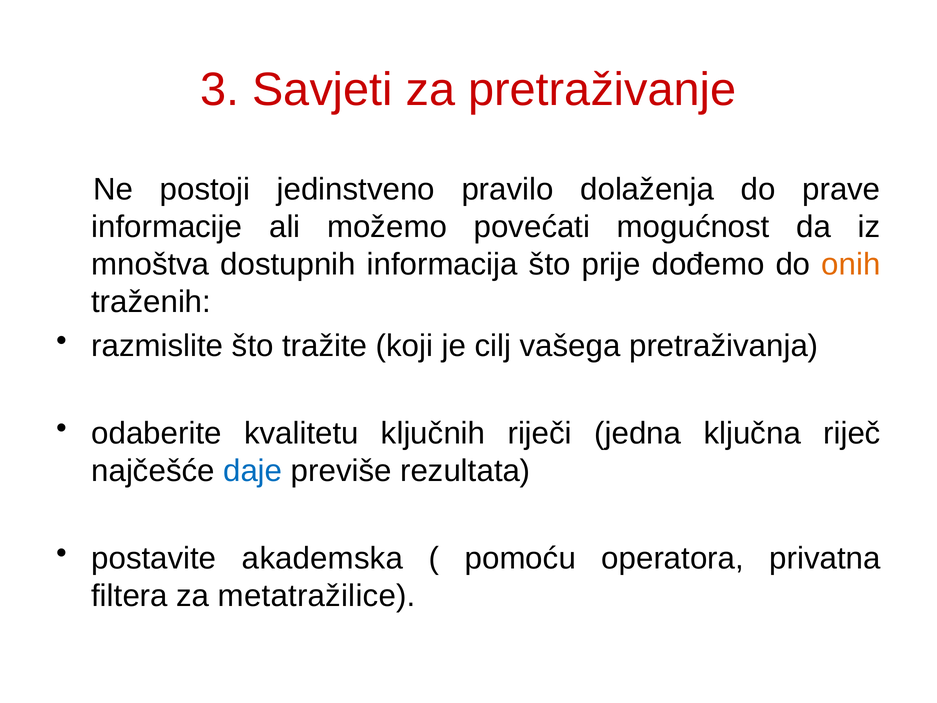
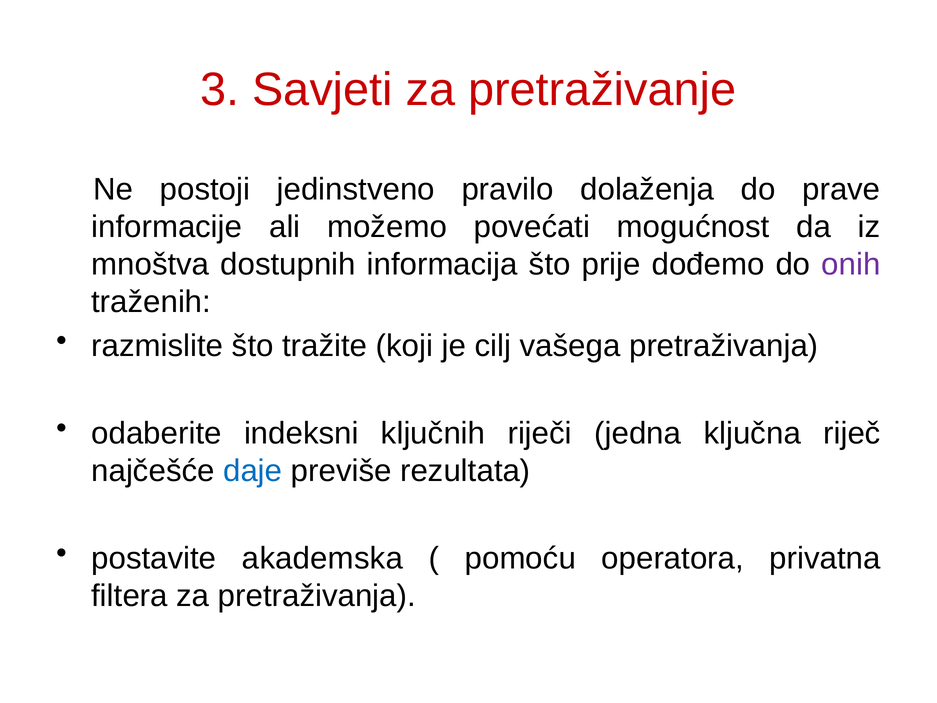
onih colour: orange -> purple
kvalitetu: kvalitetu -> indeksni
za metatražilice: metatražilice -> pretraživanja
